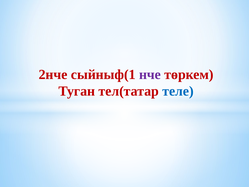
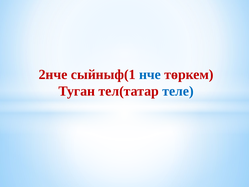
нче colour: purple -> blue
